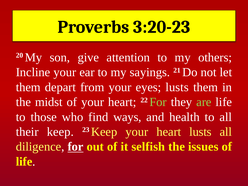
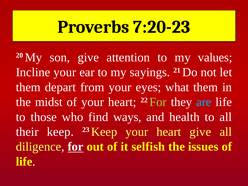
3:20-23: 3:20-23 -> 7:20-23
others: others -> values
eyes lusts: lusts -> what
are colour: light green -> light blue
heart lusts: lusts -> give
